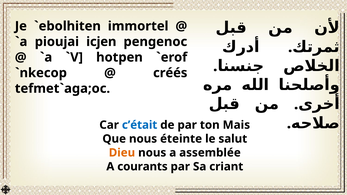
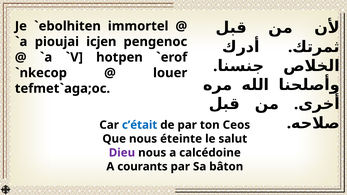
créés: créés -> louer
Mais: Mais -> Ceos
Dieu colour: orange -> purple
assemblée: assemblée -> calcédoine
criant: criant -> bâton
